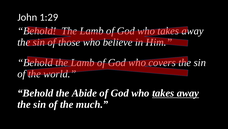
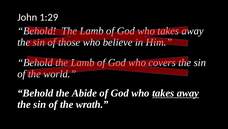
much: much -> wrath
